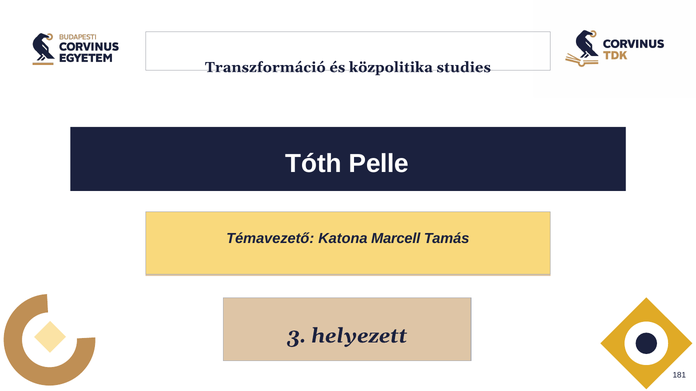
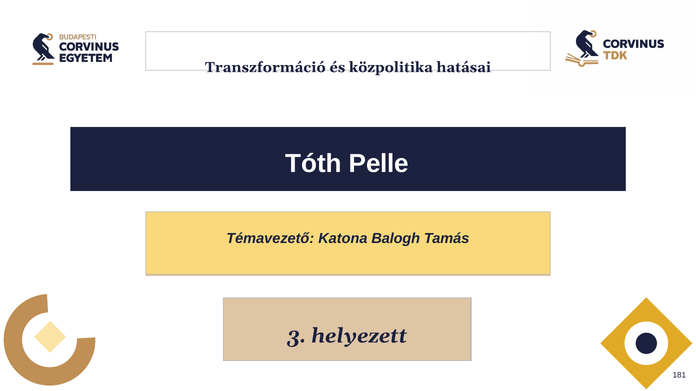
studies: studies -> hatásai
Marcell: Marcell -> Balogh
